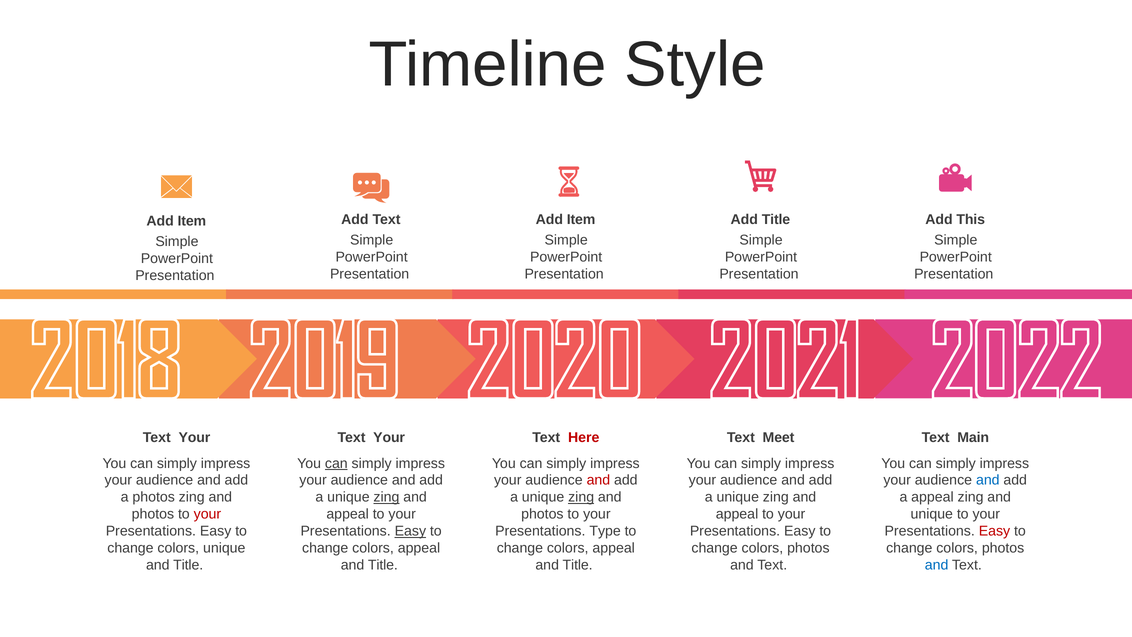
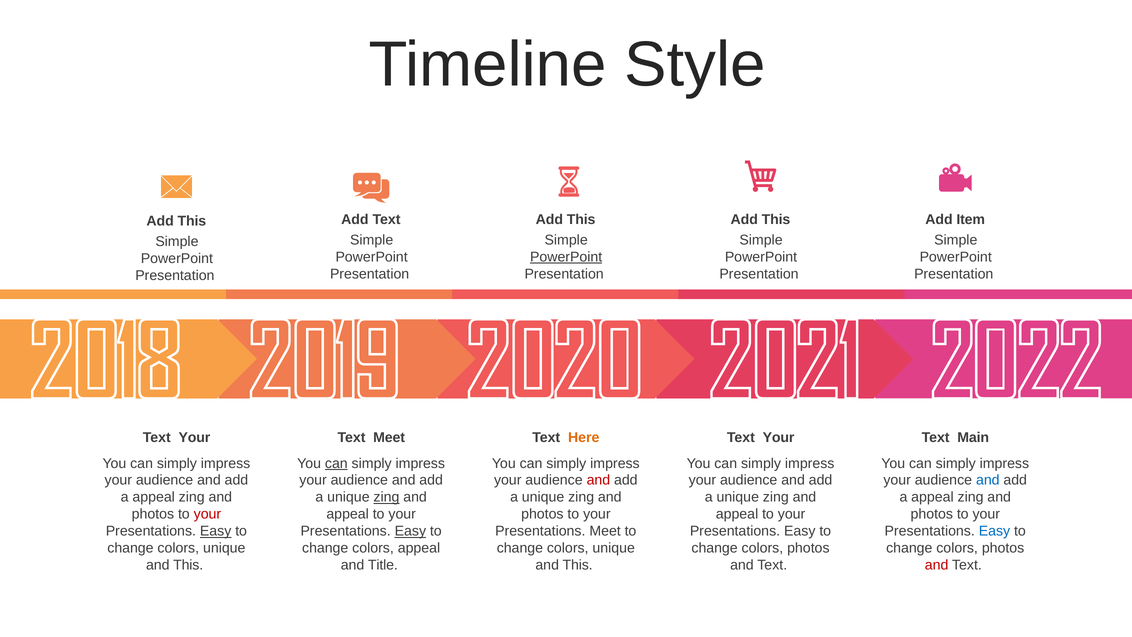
Item at (581, 220): Item -> This
Title at (776, 220): Title -> This
This: This -> Item
Item at (192, 221): Item -> This
PowerPoint at (566, 257) underline: none -> present
Your at (389, 437): Your -> Meet
Here colour: red -> orange
Meet at (779, 437): Meet -> Your
photos at (154, 497): photos -> appeal
zing at (581, 497) underline: present -> none
unique at (932, 514): unique -> photos
Easy at (216, 531) underline: none -> present
Presentations Type: Type -> Meet
Easy at (994, 531) colour: red -> blue
appeal at (614, 548): appeal -> unique
Title at (188, 565): Title -> This
Title at (578, 565): Title -> This
and at (937, 565) colour: blue -> red
